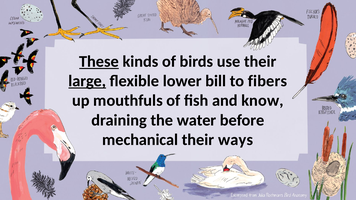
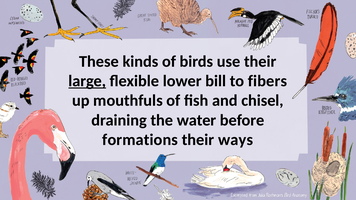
These underline: present -> none
know: know -> chisel
mechanical: mechanical -> formations
